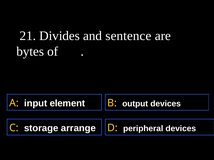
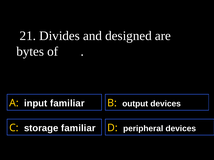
sentence: sentence -> designed
input element: element -> familiar
storage arrange: arrange -> familiar
